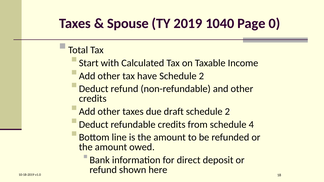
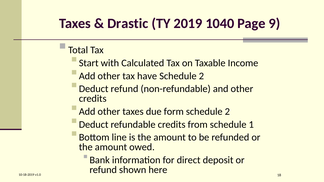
Spouse: Spouse -> Drastic
0: 0 -> 9
draft: draft -> form
4: 4 -> 1
